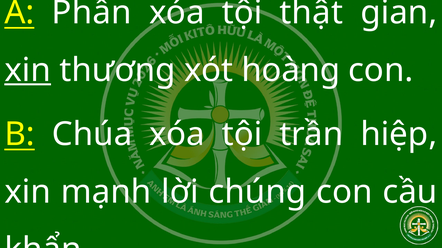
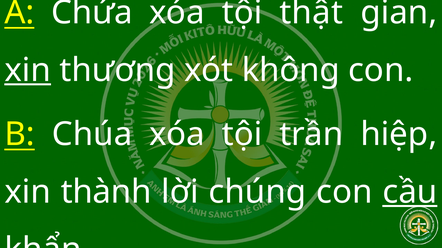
Phần: Phần -> Chứa
hoàng: hoàng -> không
mạnh: mạnh -> thành
cầu underline: none -> present
